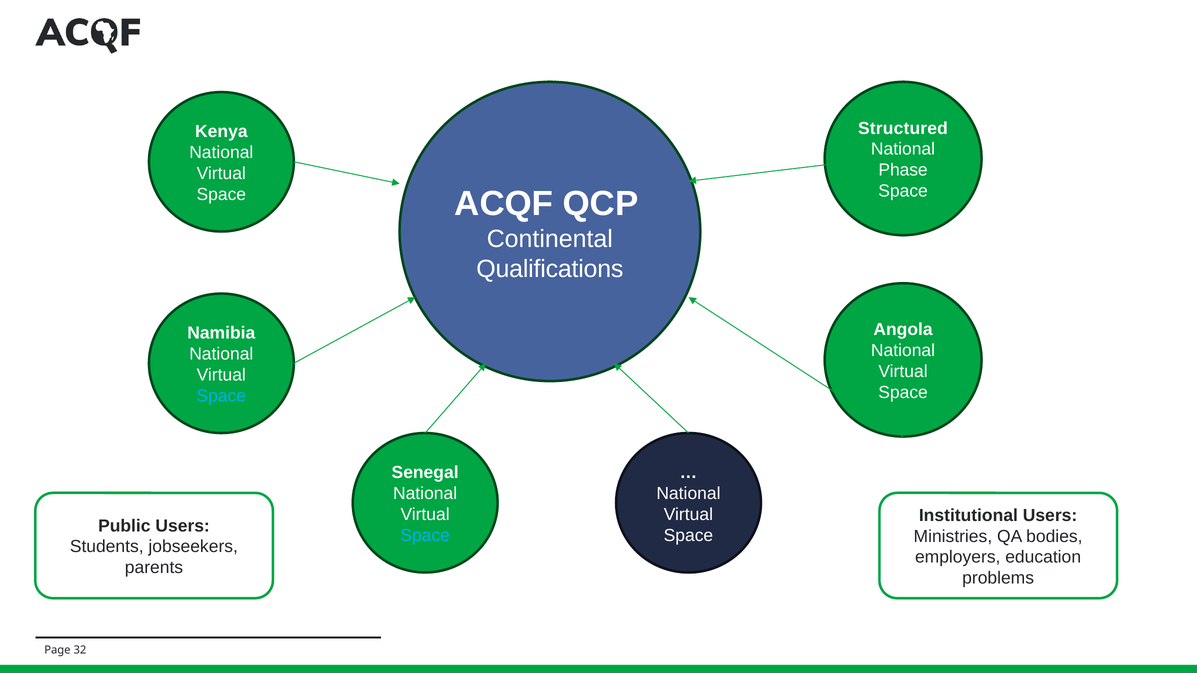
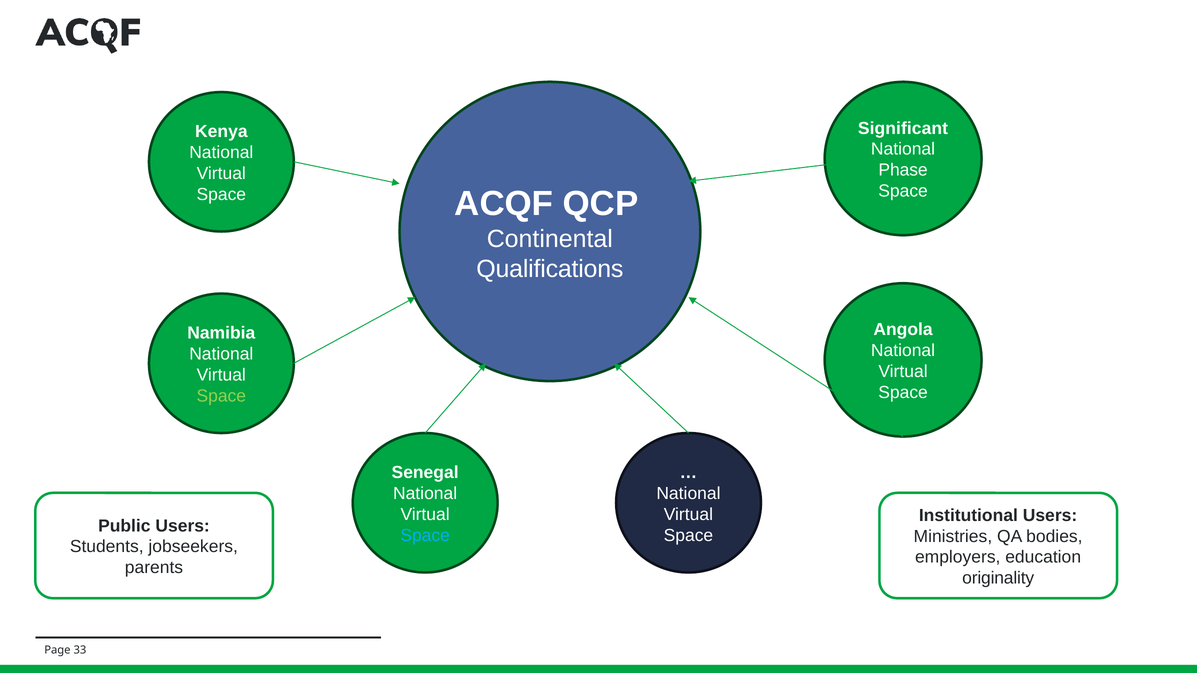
Structured: Structured -> Significant
Space at (221, 396) colour: light blue -> light green
problems: problems -> originality
32: 32 -> 33
